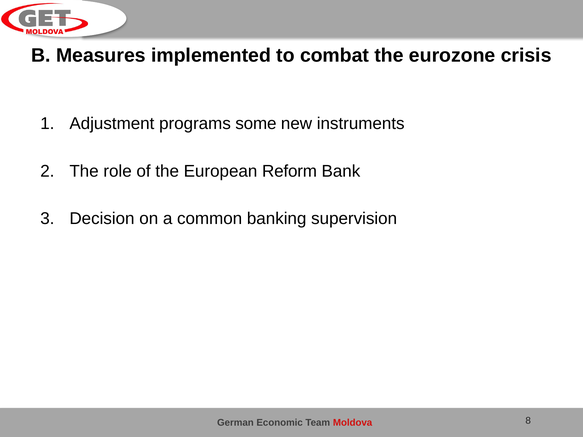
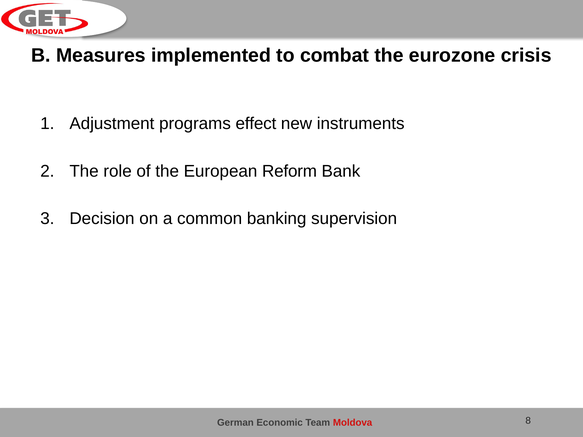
some: some -> effect
